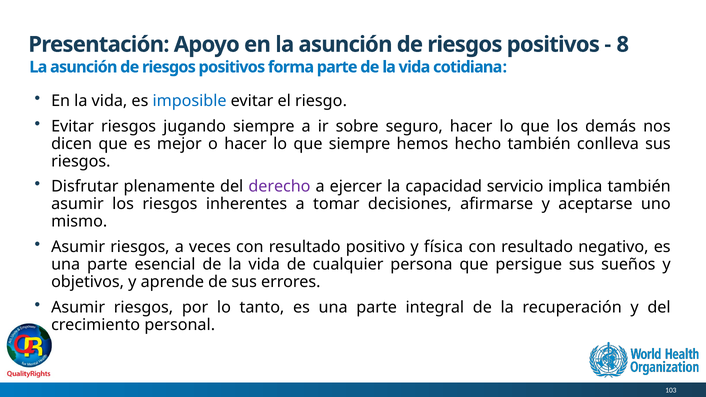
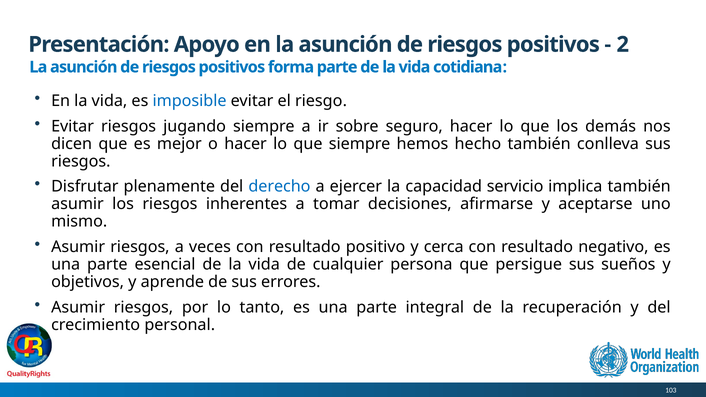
8: 8 -> 2
derecho colour: purple -> blue
física: física -> cerca
